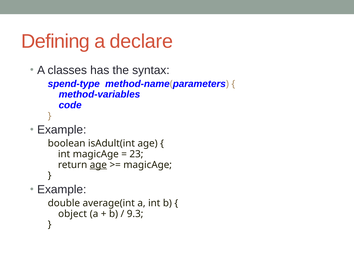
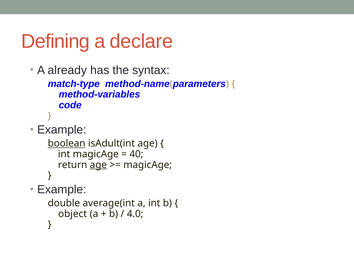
classes: classes -> already
spend-type: spend-type -> match-type
boolean underline: none -> present
23: 23 -> 40
9.3: 9.3 -> 4.0
